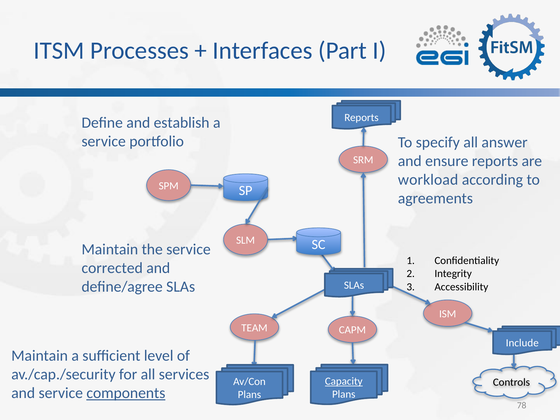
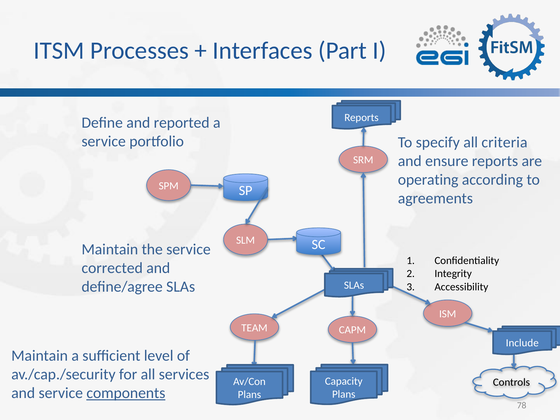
establish: establish -> reported
answer: answer -> criteria
workload: workload -> operating
Capacity underline: present -> none
